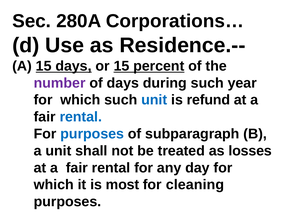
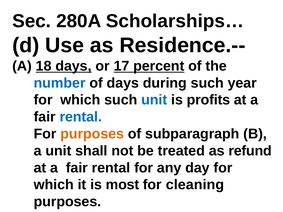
Corporations…: Corporations… -> Scholarships…
A 15: 15 -> 18
or 15: 15 -> 17
number colour: purple -> blue
refund: refund -> profits
purposes at (92, 134) colour: blue -> orange
losses: losses -> refund
